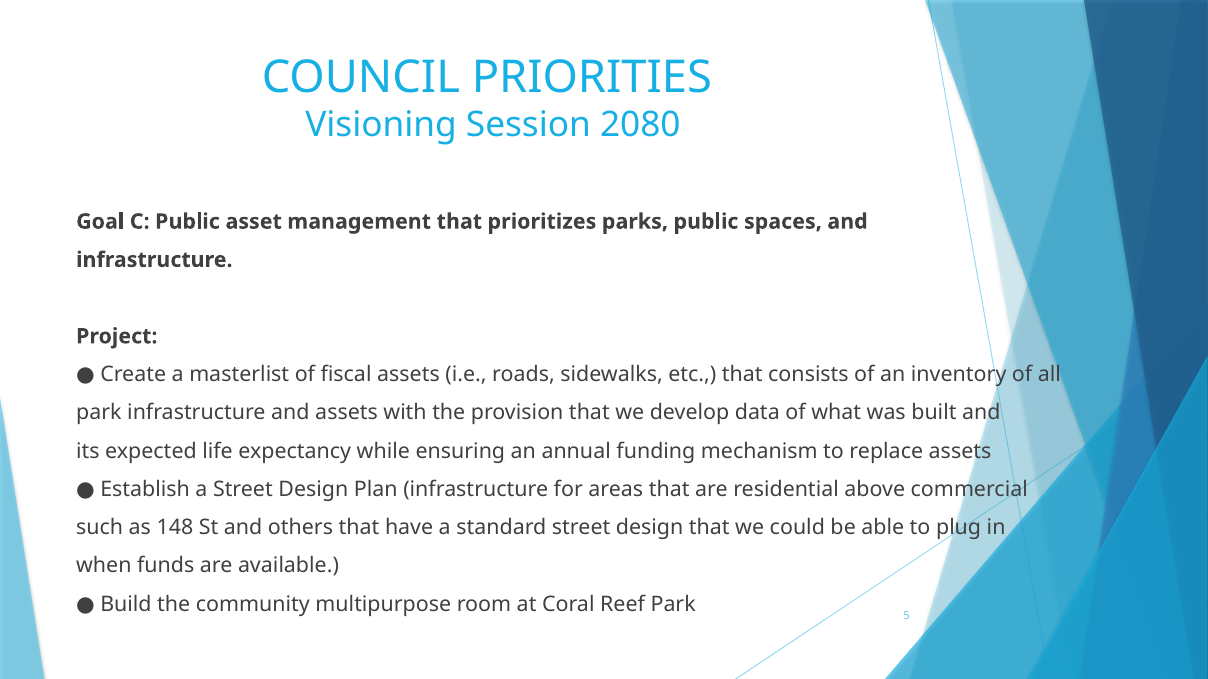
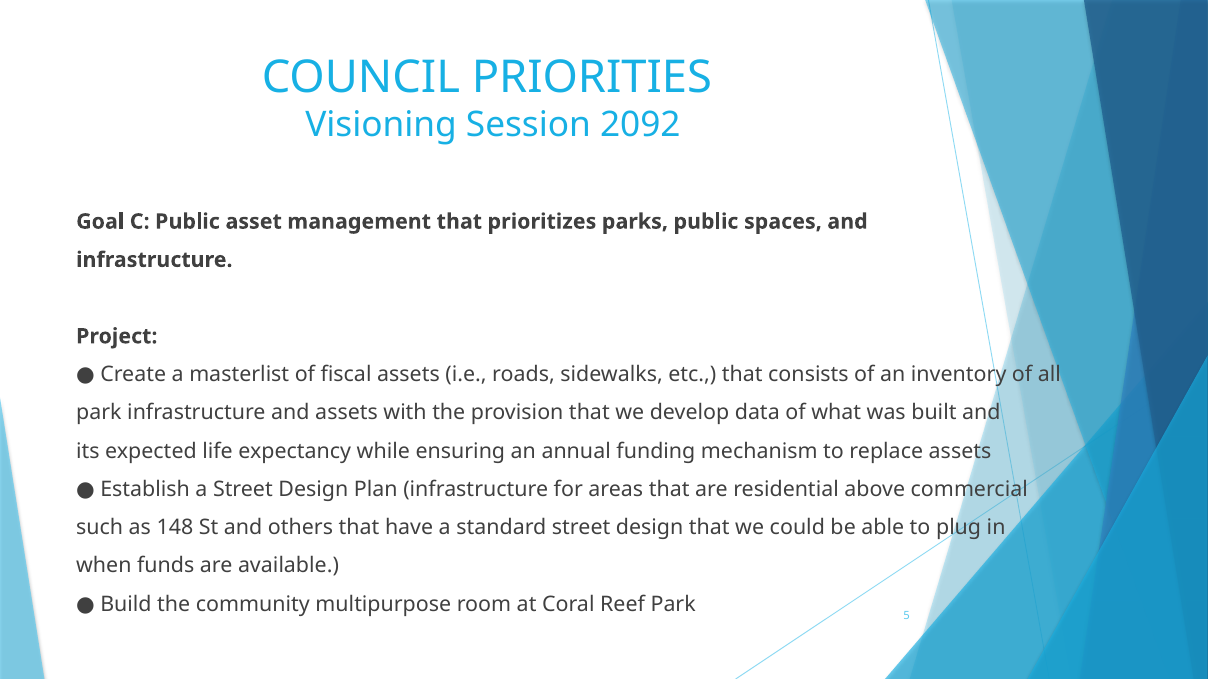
2080: 2080 -> 2092
